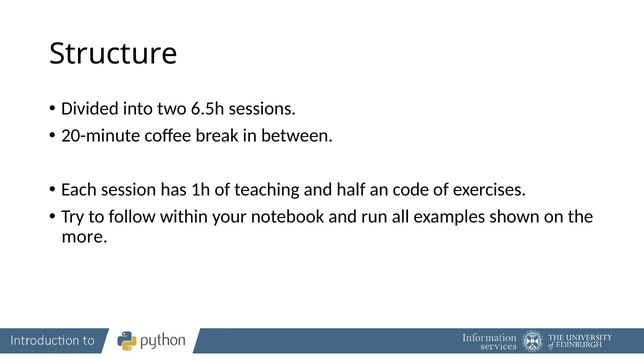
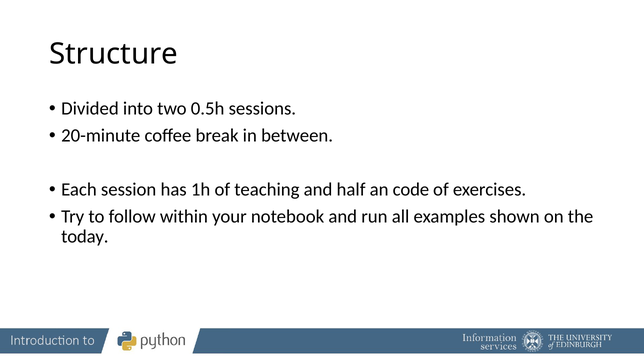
6.5h: 6.5h -> 0.5h
more: more -> today
